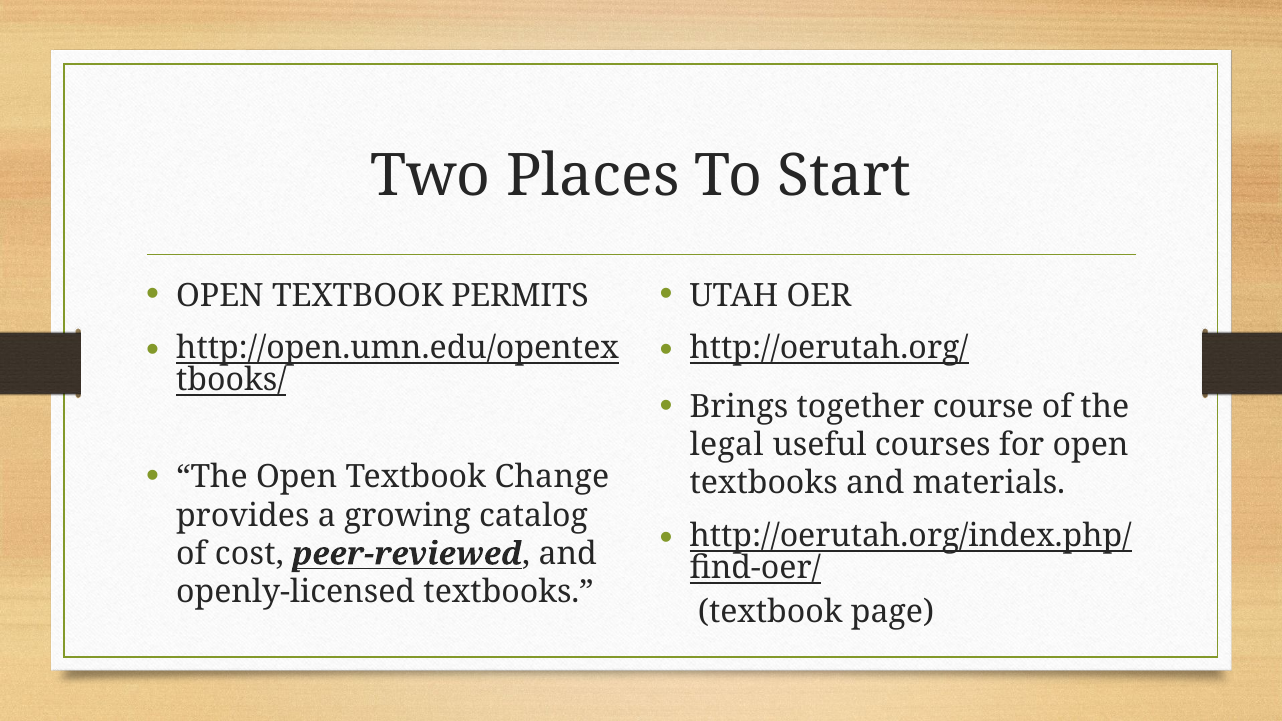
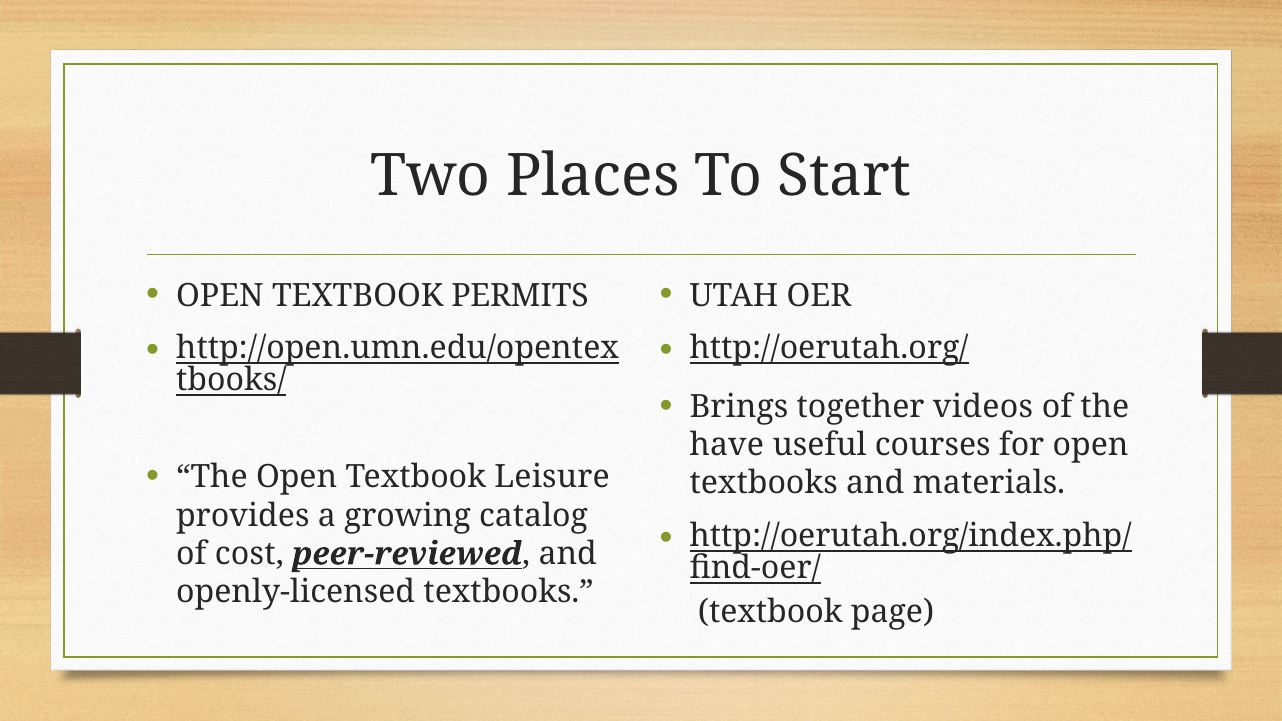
course: course -> videos
legal: legal -> have
Change: Change -> Leisure
